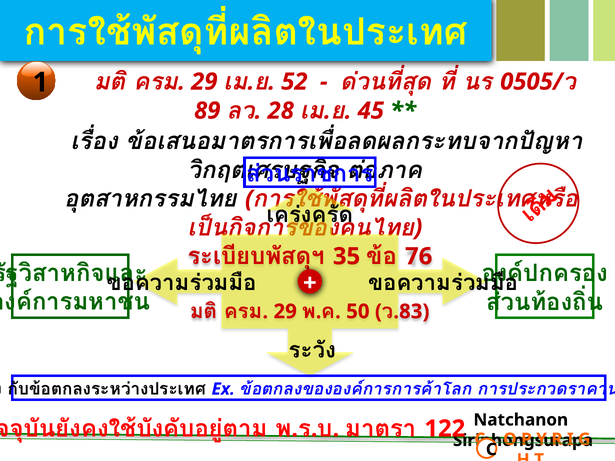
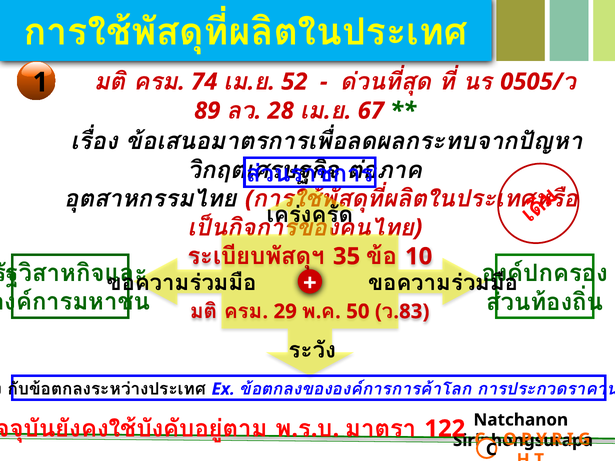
29 at (204, 82): 29 -> 74
45: 45 -> 67
76: 76 -> 10
